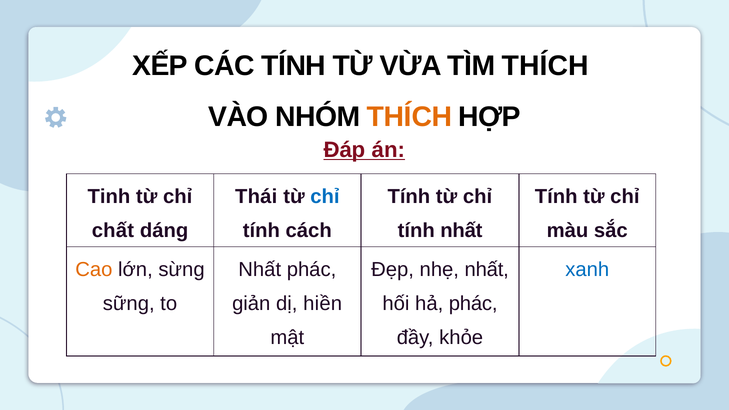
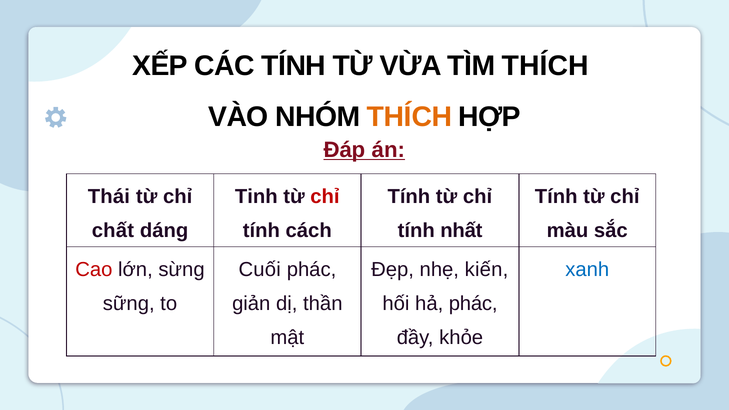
Tinh: Tinh -> Thái
Thái: Thái -> Tinh
chỉ at (325, 197) colour: blue -> red
Cao colour: orange -> red
Nhất at (260, 270): Nhất -> Cuối
nhẹ nhất: nhất -> kiến
hiền: hiền -> thần
